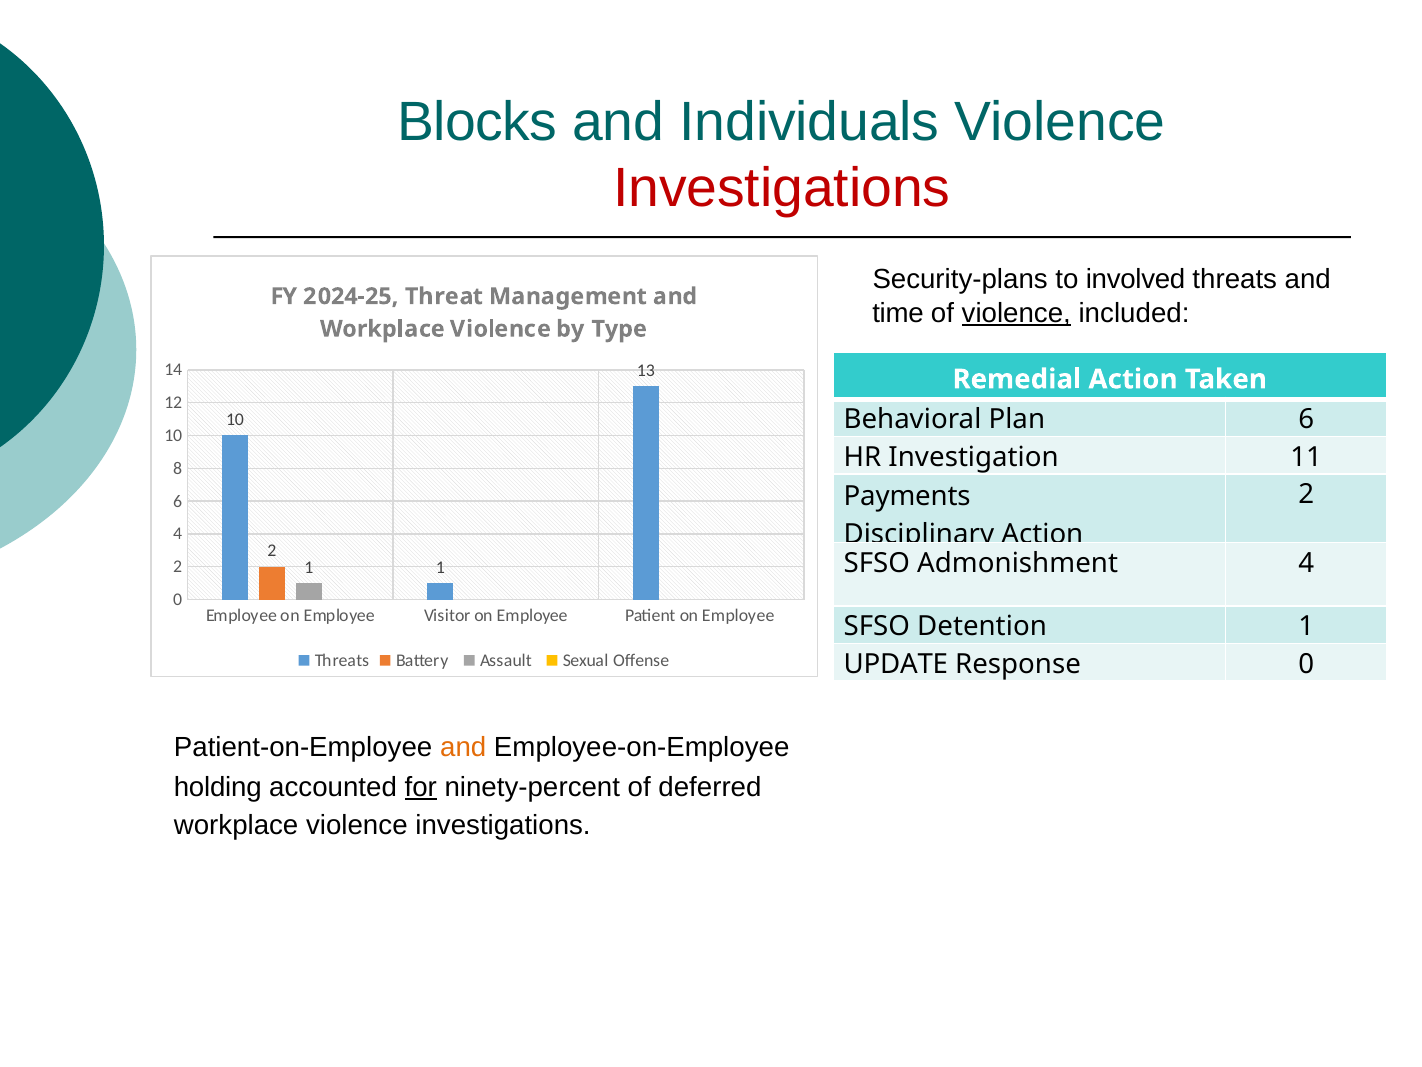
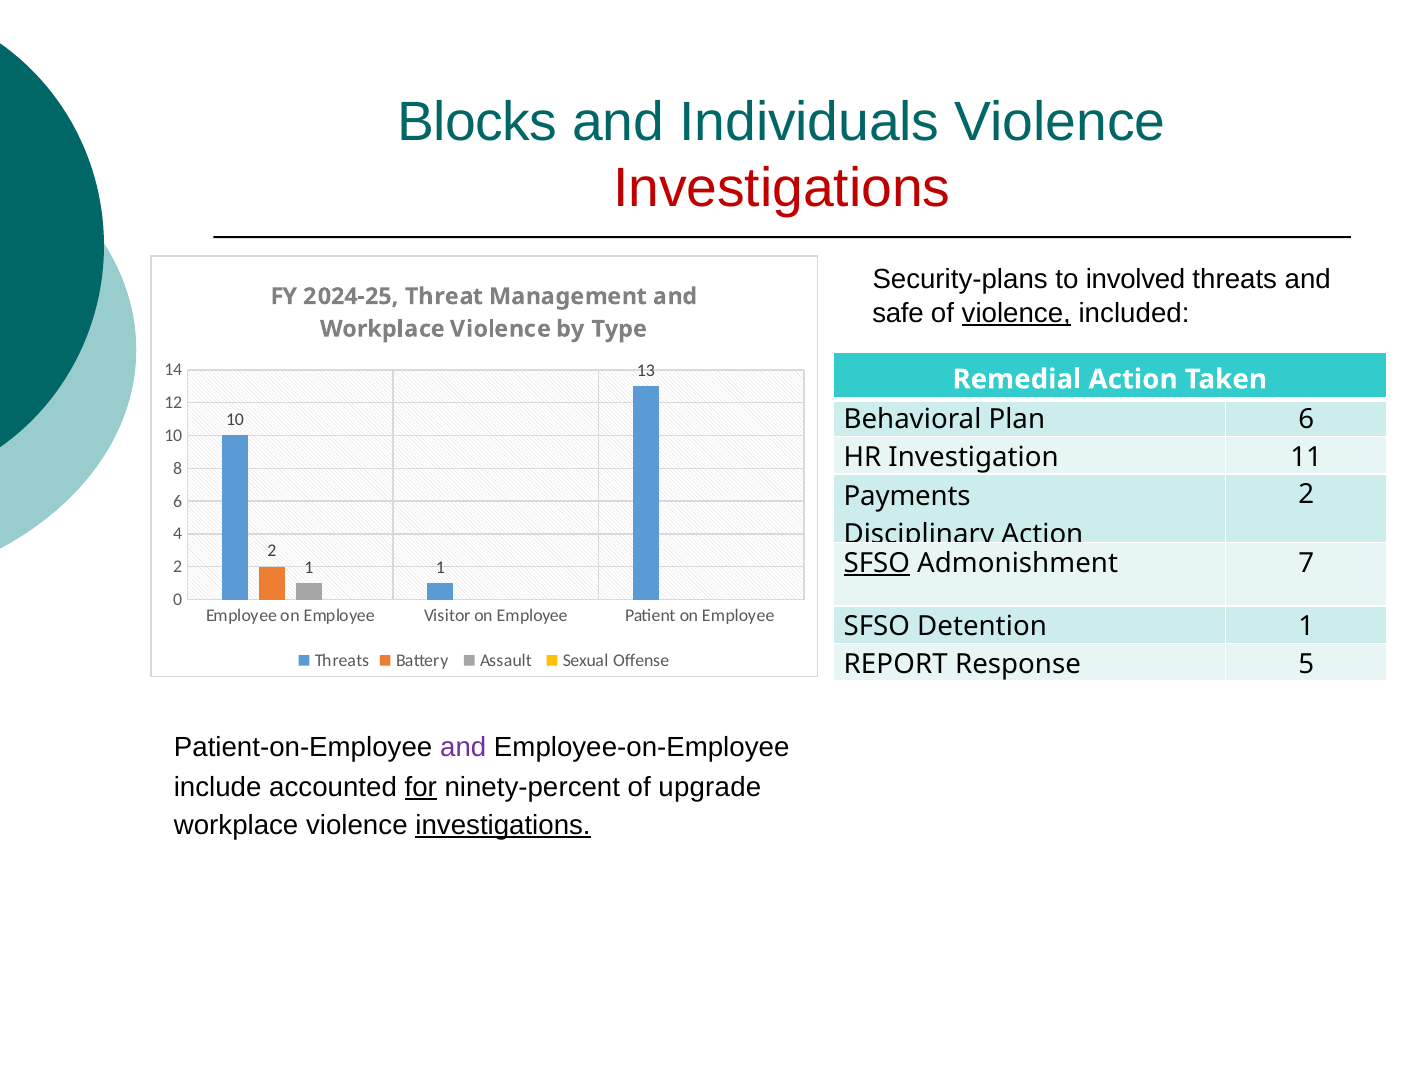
time: time -> safe
SFSO at (877, 563) underline: none -> present
Admonishment 4: 4 -> 7
UPDATE: UPDATE -> REPORT
Response 0: 0 -> 5
and at (463, 747) colour: orange -> purple
holding: holding -> include
deferred: deferred -> upgrade
investigations at (503, 825) underline: none -> present
